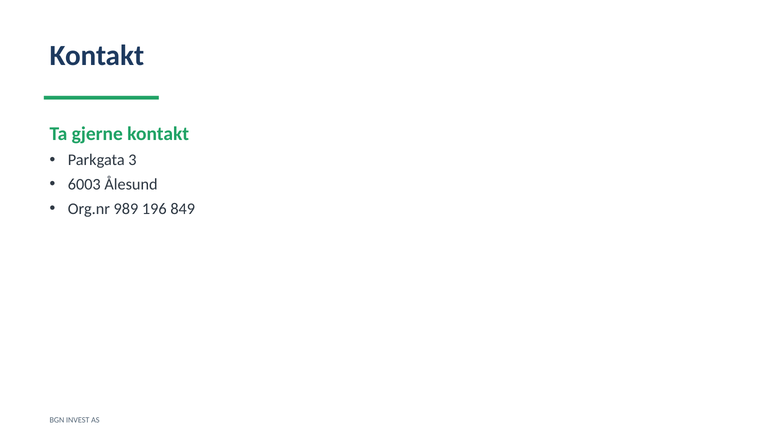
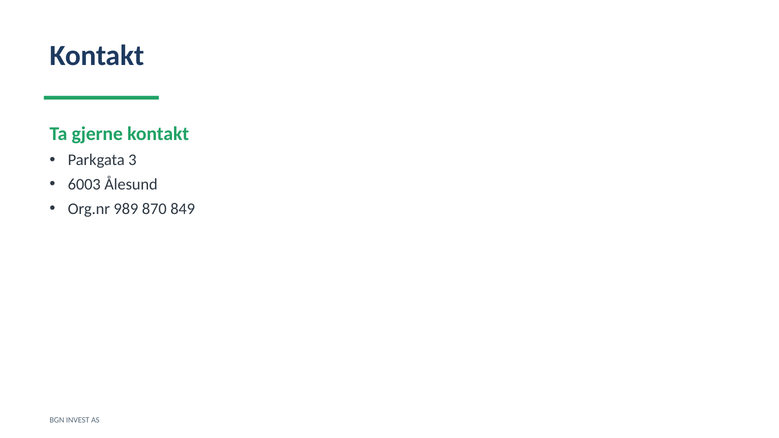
196: 196 -> 870
